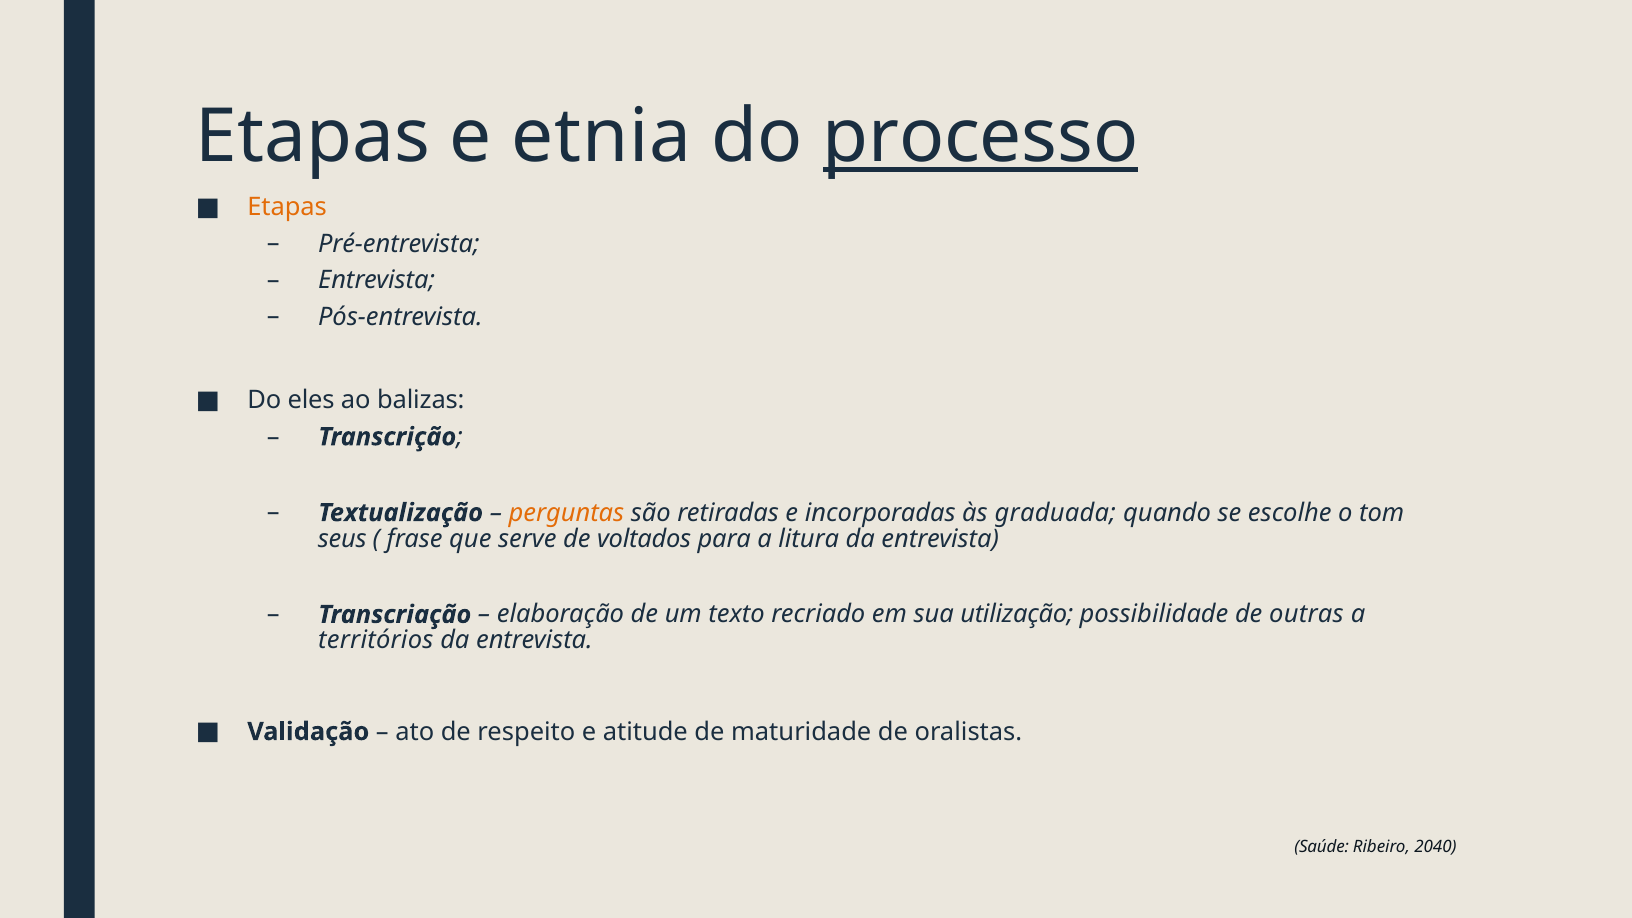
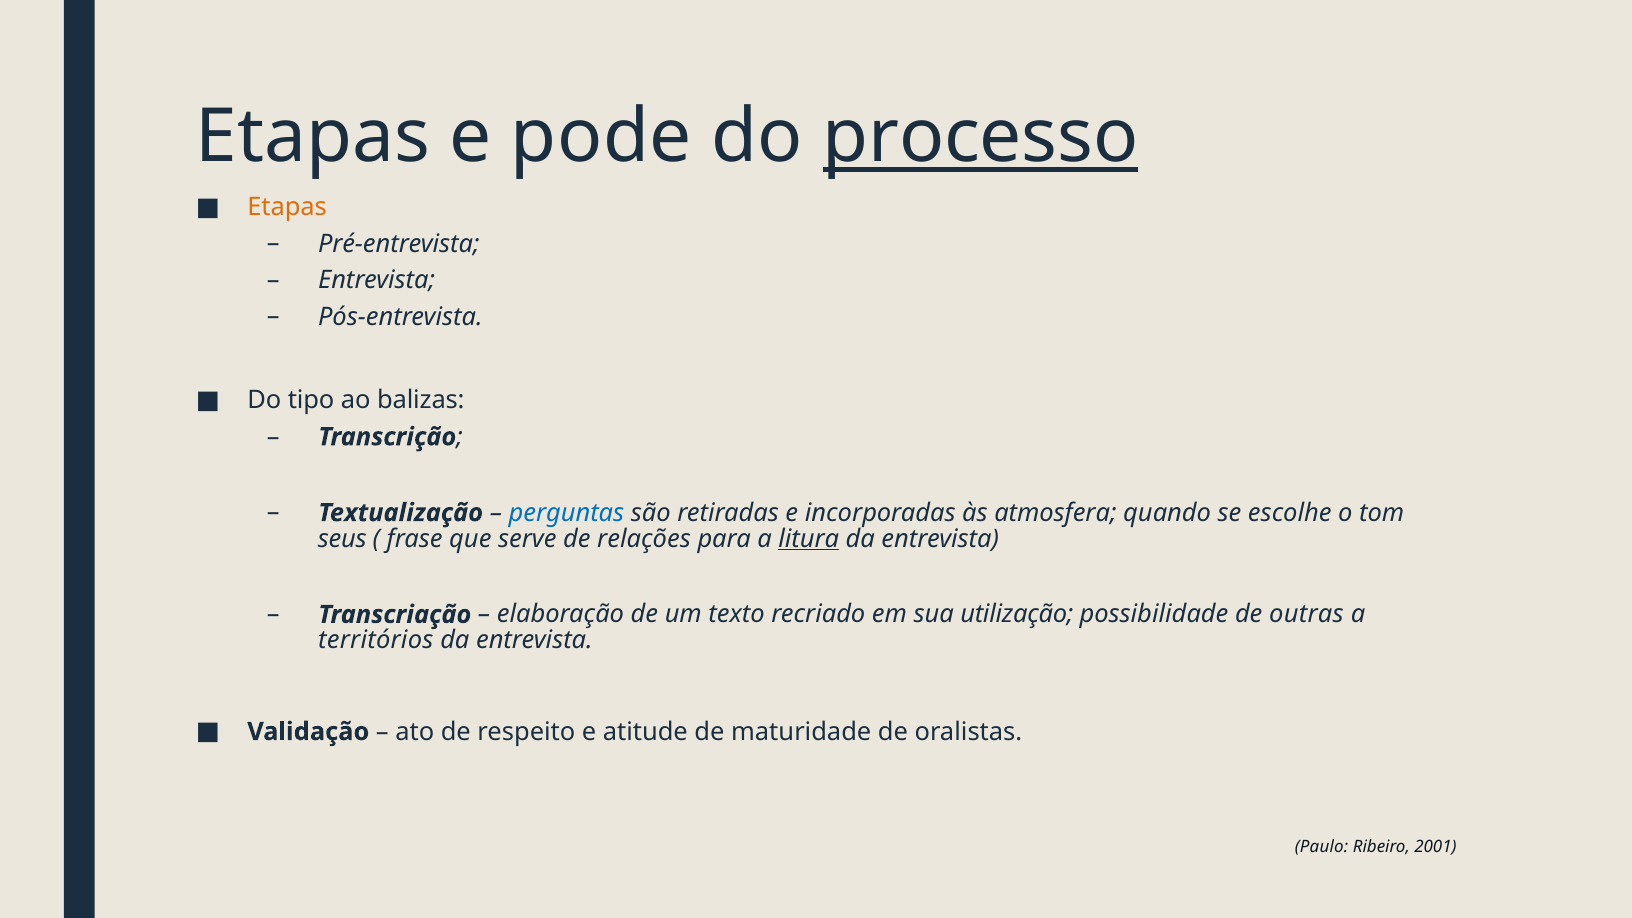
etnia: etnia -> pode
eles: eles -> tipo
perguntas colour: orange -> blue
graduada: graduada -> atmosfera
voltados: voltados -> relações
litura underline: none -> present
Saúde: Saúde -> Paulo
2040: 2040 -> 2001
